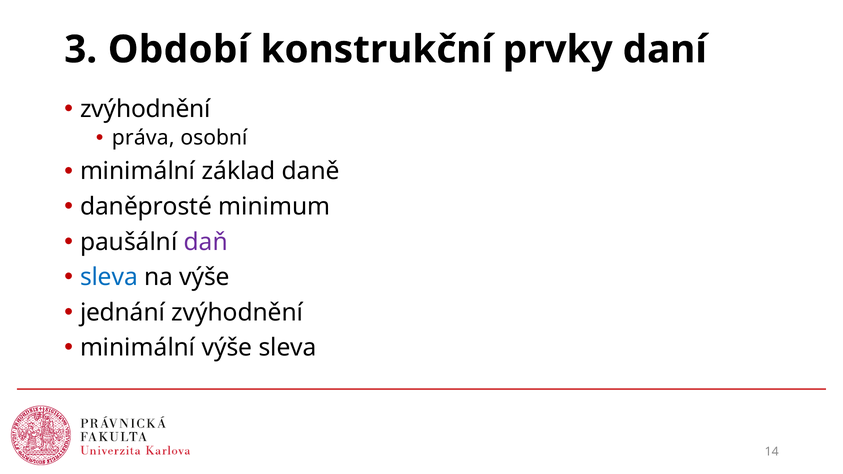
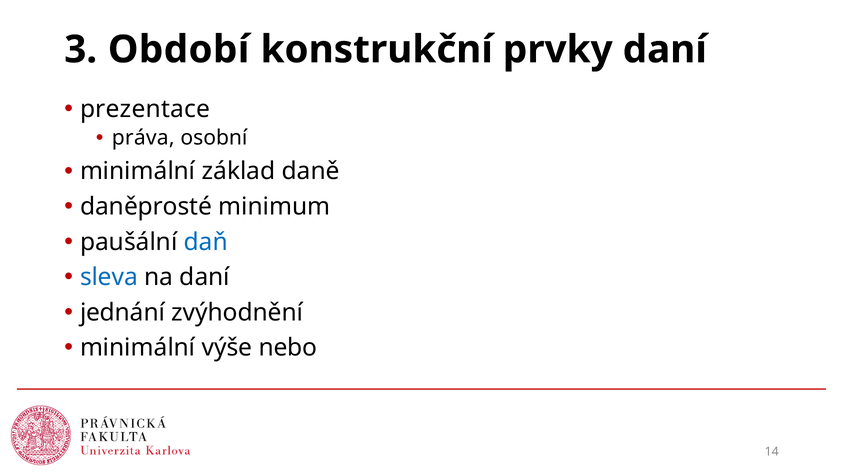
zvýhodnění at (145, 109): zvýhodnění -> prezentace
daň colour: purple -> blue
na výše: výše -> daní
výše sleva: sleva -> nebo
